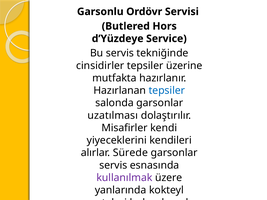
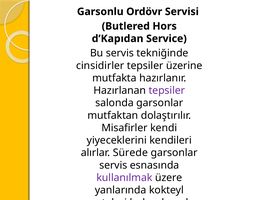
d’Yüzdeye: d’Yüzdeye -> d’Kapıdan
tepsiler at (167, 91) colour: blue -> purple
uzatılması: uzatılması -> mutfaktan
